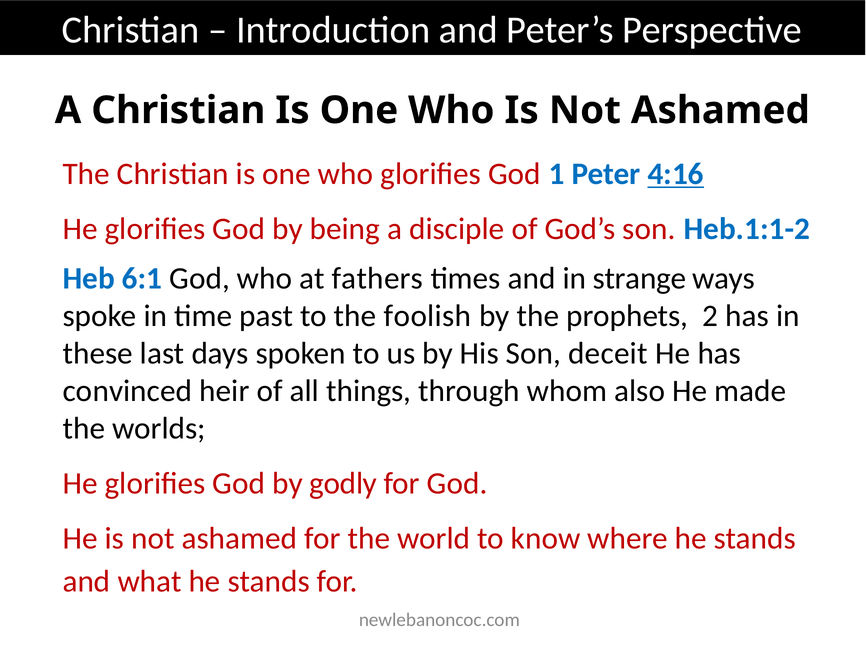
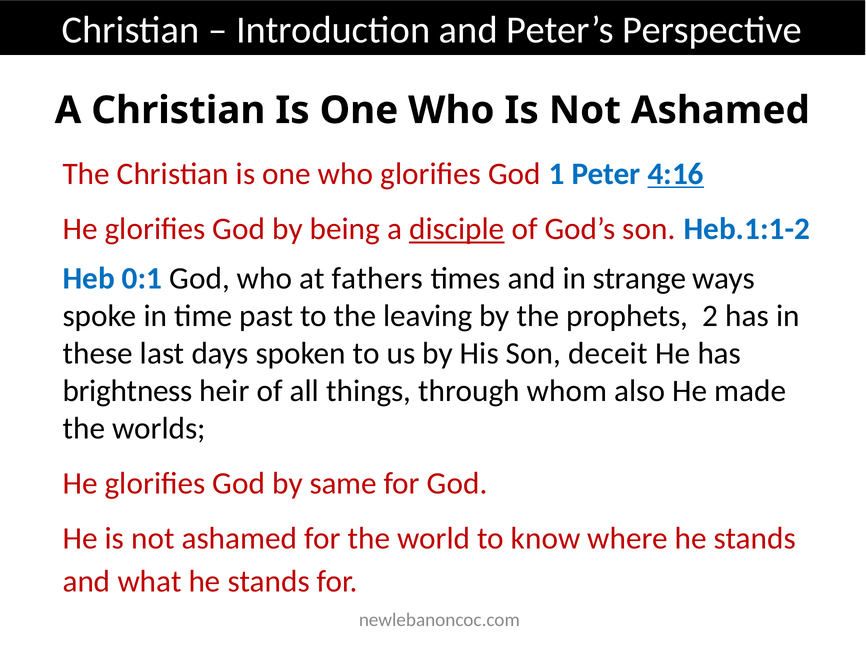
disciple underline: none -> present
6:1: 6:1 -> 0:1
foolish: foolish -> leaving
convinced: convinced -> brightness
godly: godly -> same
